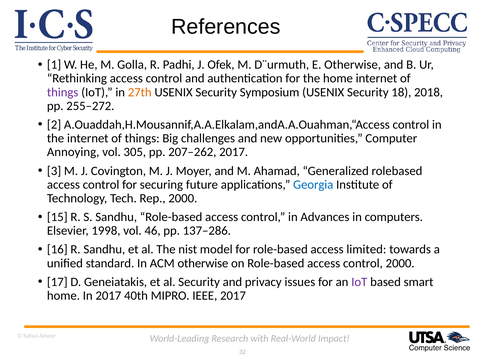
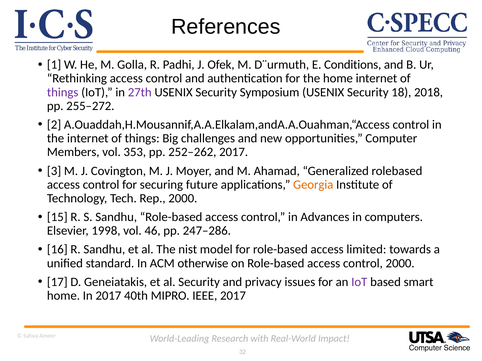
E Otherwise: Otherwise -> Conditions
27th colour: orange -> purple
Annoying: Annoying -> Members
305: 305 -> 353
207–262: 207–262 -> 252–262
Georgia colour: blue -> orange
137–286: 137–286 -> 247–286
